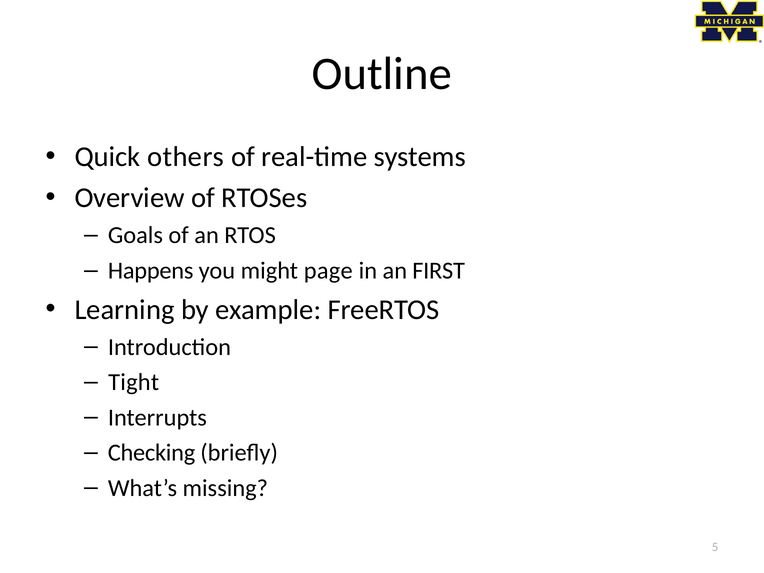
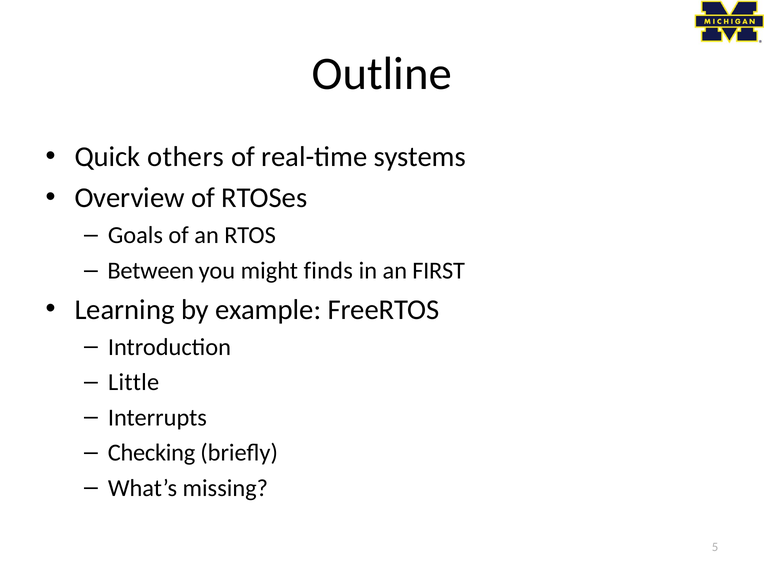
Happens: Happens -> Between
page: page -> finds
Tight: Tight -> Little
